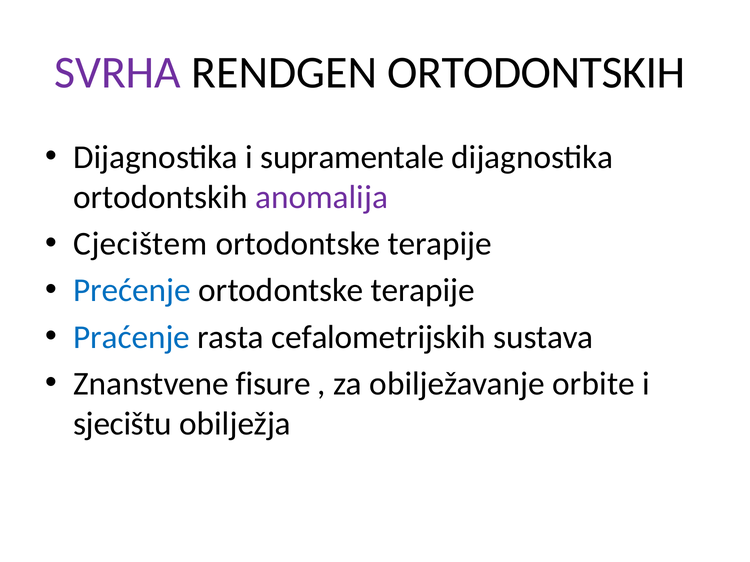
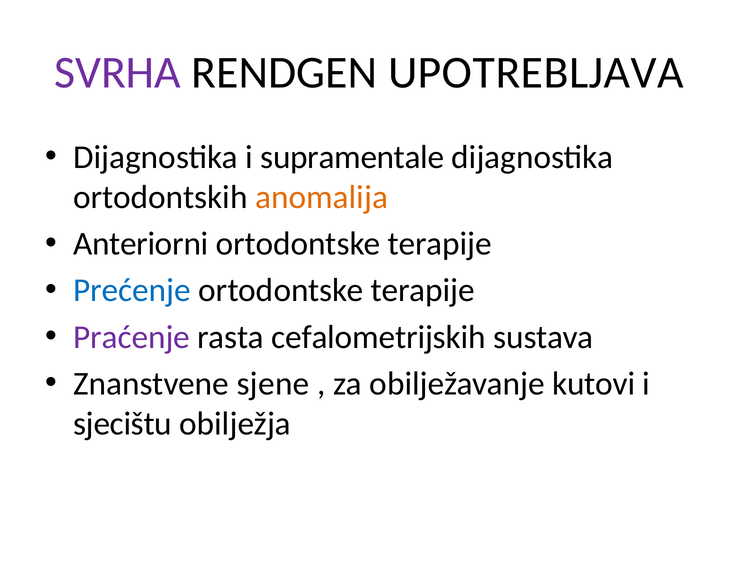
RENDGEN ORTODONTSKIH: ORTODONTSKIH -> UPOTREBLJAVA
anomalija colour: purple -> orange
Cjecištem: Cjecištem -> Anteriorni
Praćenje colour: blue -> purple
fisure: fisure -> sjene
orbite: orbite -> kutovi
